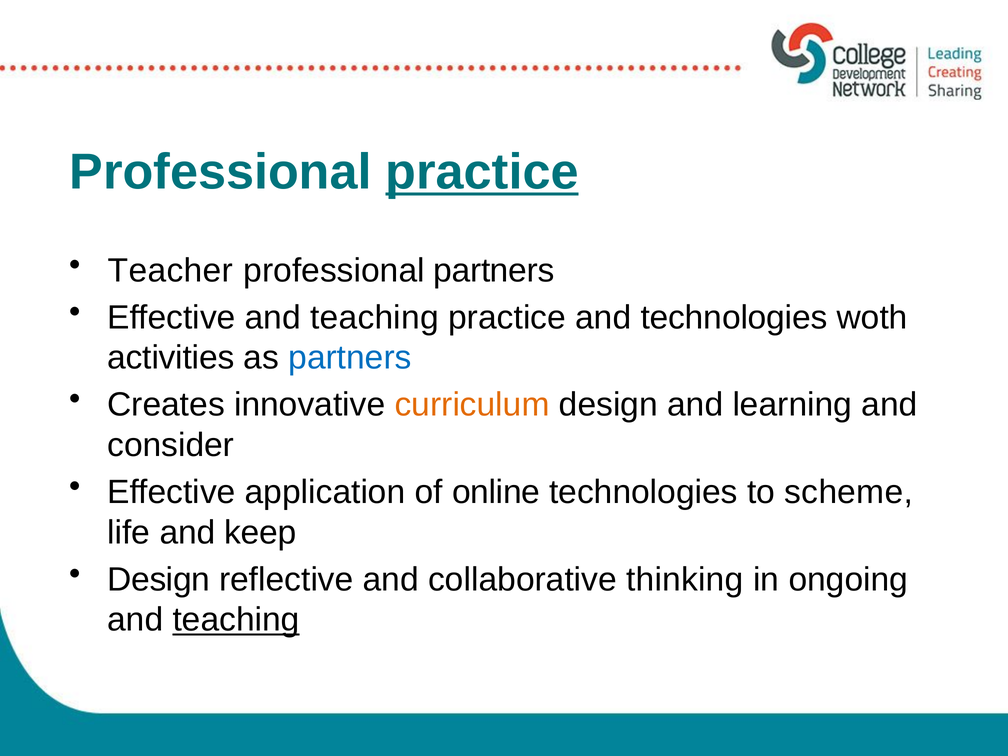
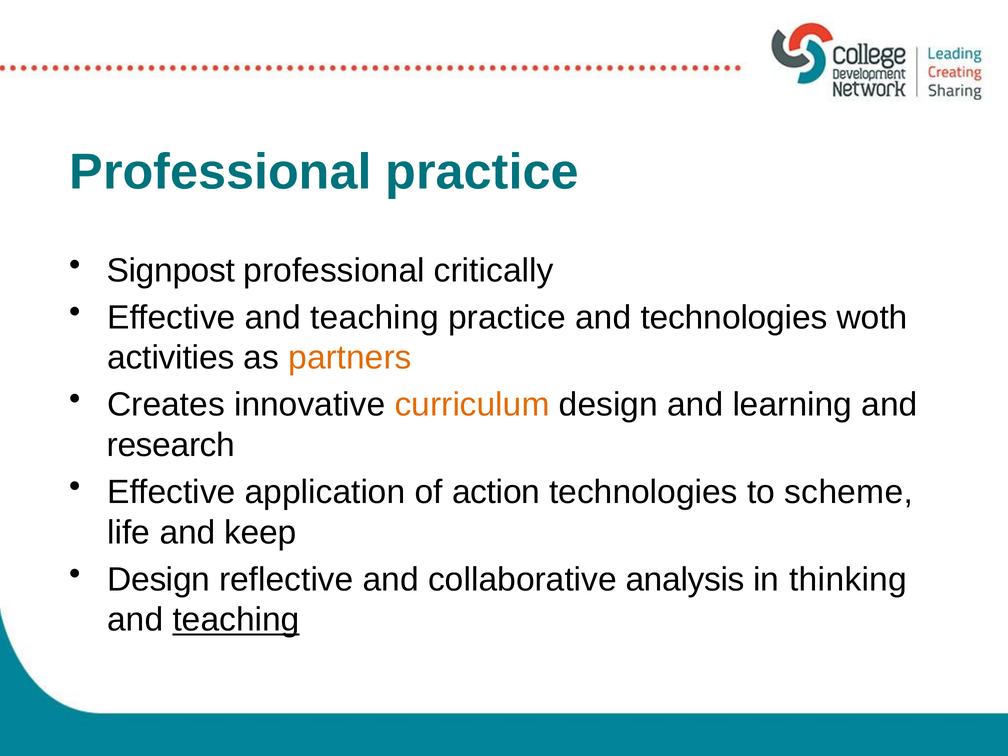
practice at (482, 172) underline: present -> none
Teacher: Teacher -> Signpost
professional partners: partners -> critically
partners at (350, 358) colour: blue -> orange
consider: consider -> research
online: online -> action
thinking: thinking -> analysis
ongoing: ongoing -> thinking
